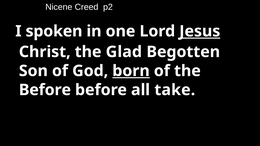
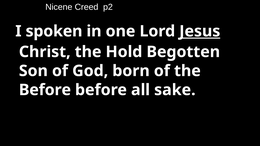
Glad: Glad -> Hold
born underline: present -> none
take: take -> sake
